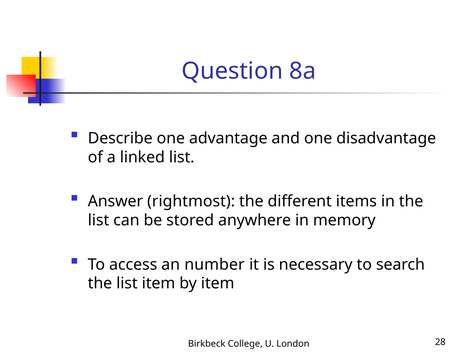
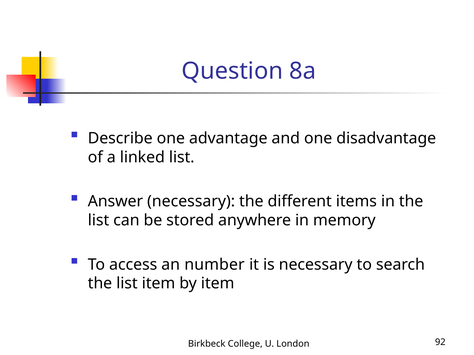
Answer rightmost: rightmost -> necessary
28: 28 -> 92
